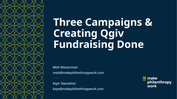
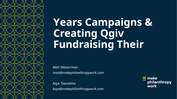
Three: Three -> Years
Done: Done -> Their
